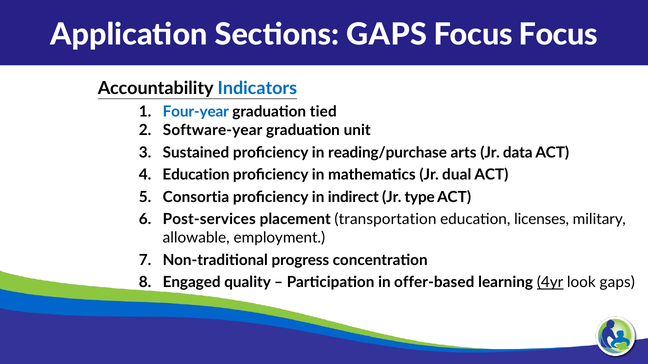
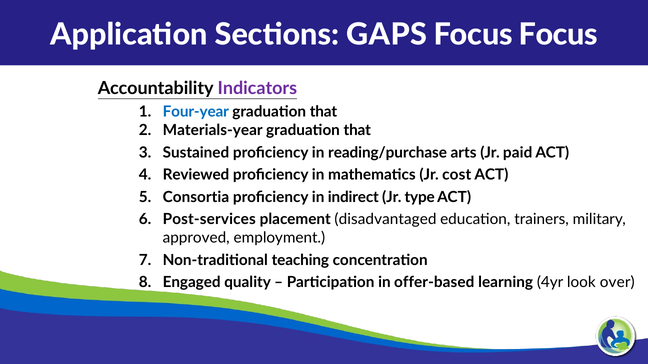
Indicators colour: blue -> purple
tied at (323, 112): tied -> that
Software-year: Software-year -> Materials-year
unit at (357, 130): unit -> that
data: data -> paid
Education at (196, 175): Education -> Reviewed
dual: dual -> cost
transportation: transportation -> disadvantaged
licenses: licenses -> trainers
allowable: allowable -> approved
progress: progress -> teaching
4yr underline: present -> none
look gaps: gaps -> over
